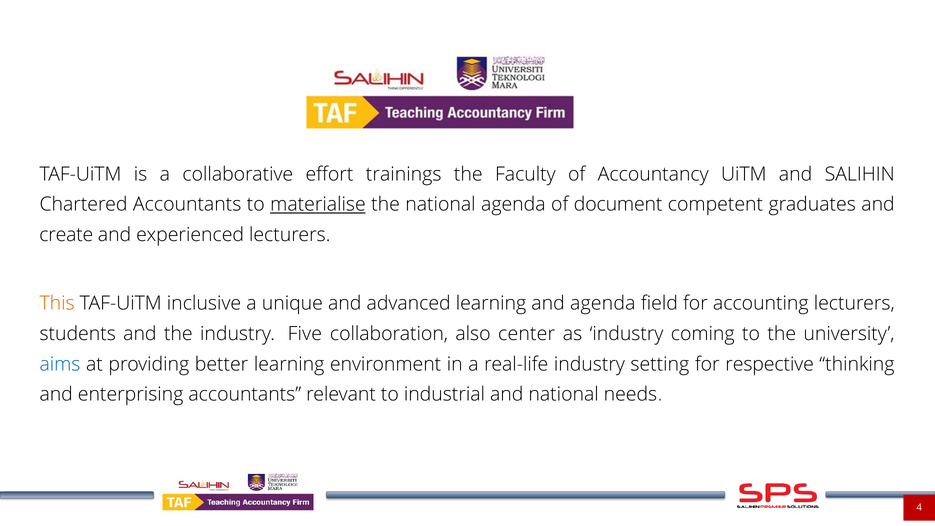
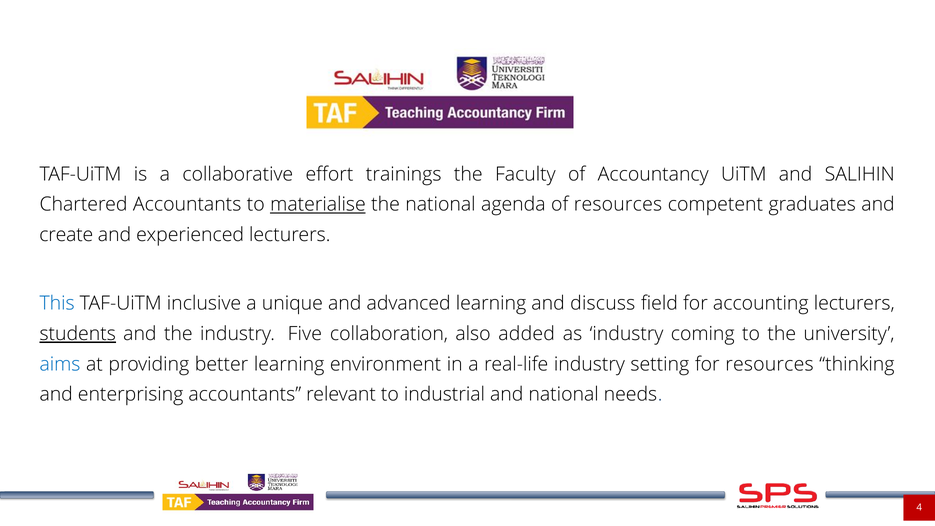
of document: document -> resources
This colour: orange -> blue
and agenda: agenda -> discuss
students underline: none -> present
center: center -> added
for respective: respective -> resources
